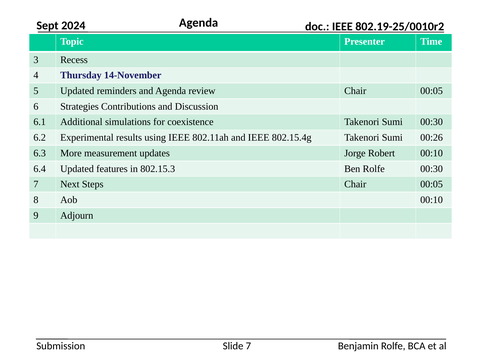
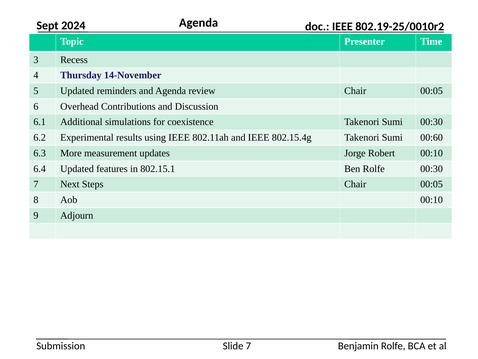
Strategies: Strategies -> Overhead
00:26: 00:26 -> 00:60
802.15.3: 802.15.3 -> 802.15.1
